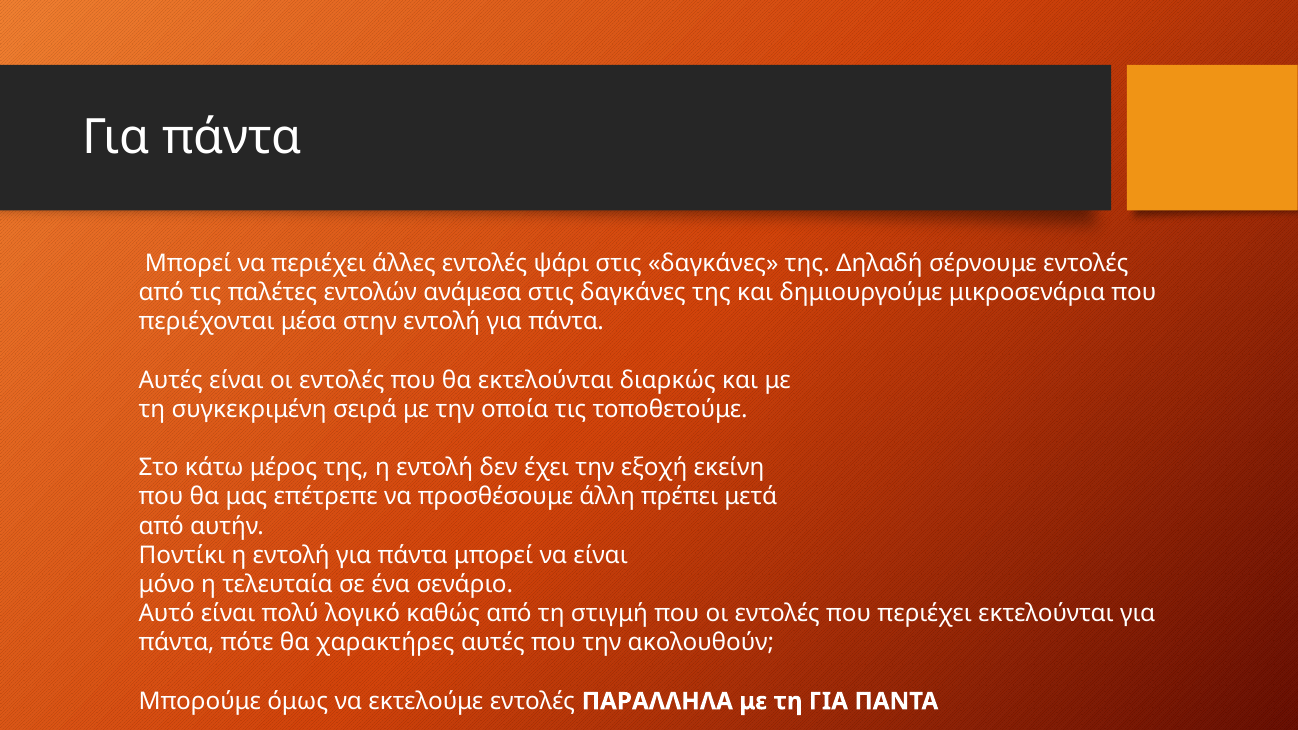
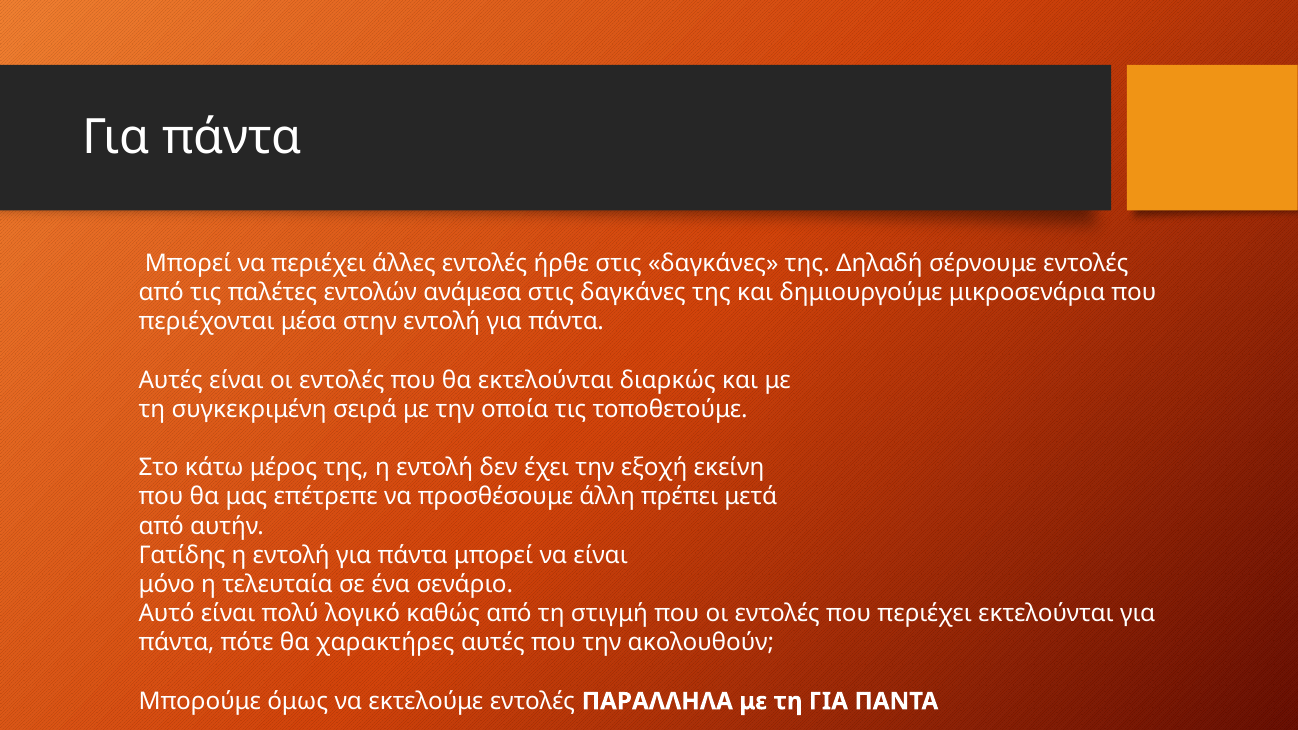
ψάρι: ψάρι -> ήρθε
Ποντίκι: Ποντίκι -> Γατίδης
